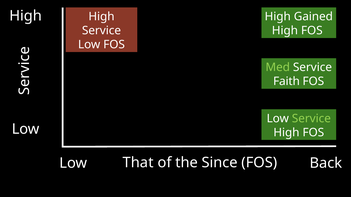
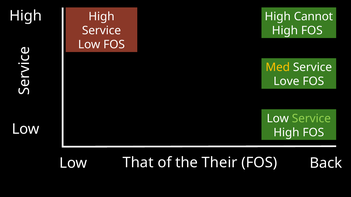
Gained: Gained -> Cannot
Med colour: light green -> yellow
Faith: Faith -> Love
Since: Since -> Their
